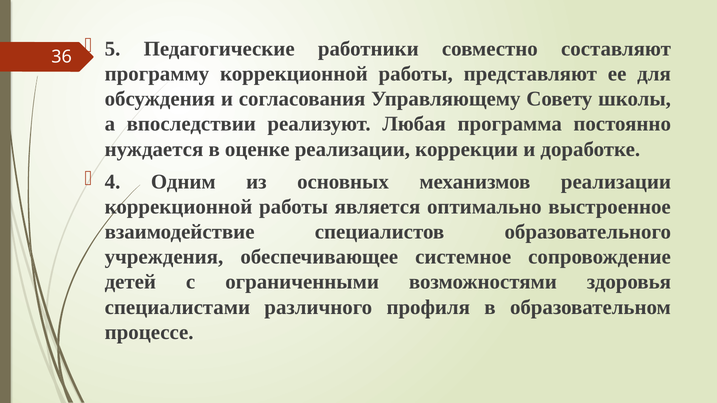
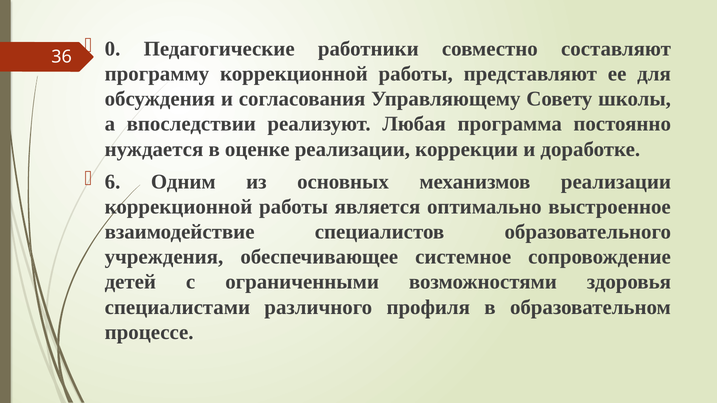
5: 5 -> 0
4: 4 -> 6
